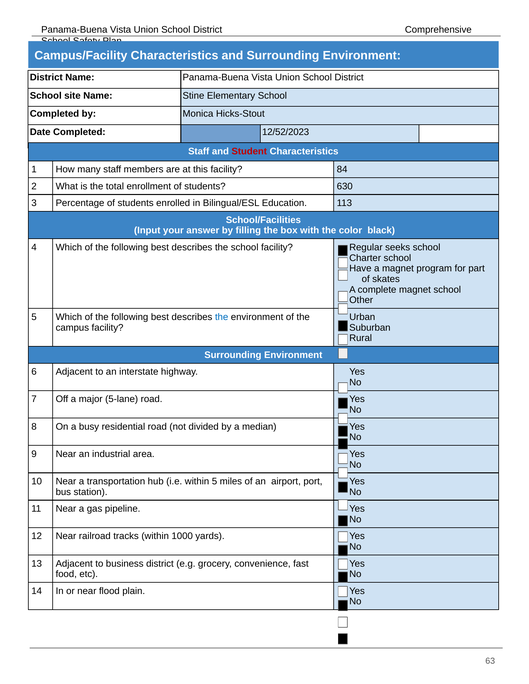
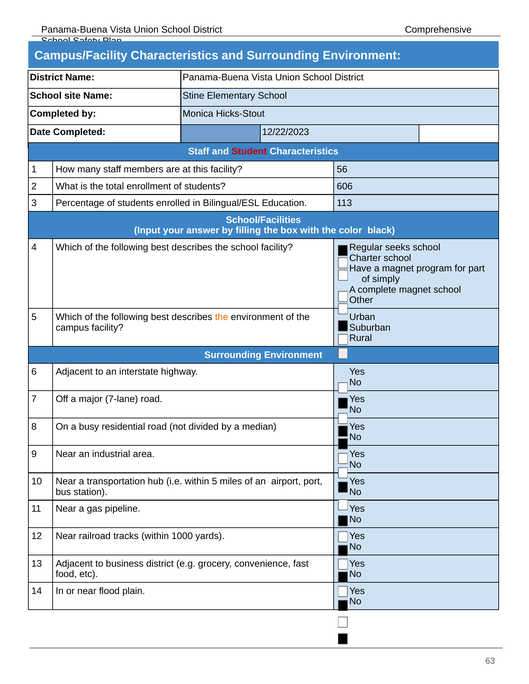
12/52/2023: 12/52/2023 -> 12/22/2023
84: 84 -> 56
630: 630 -> 606
skates: skates -> simply
the at (222, 317) colour: blue -> orange
5-lane: 5-lane -> 7-lane
